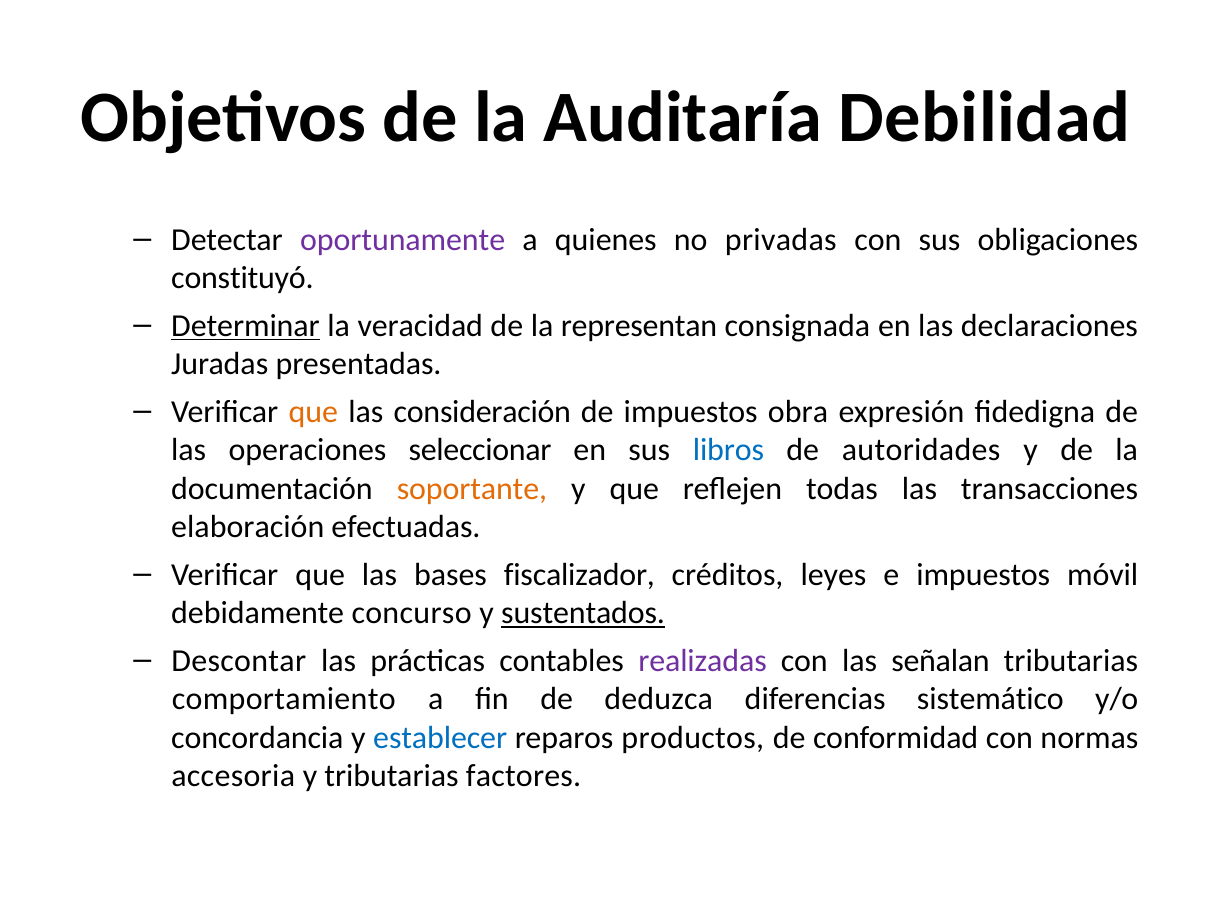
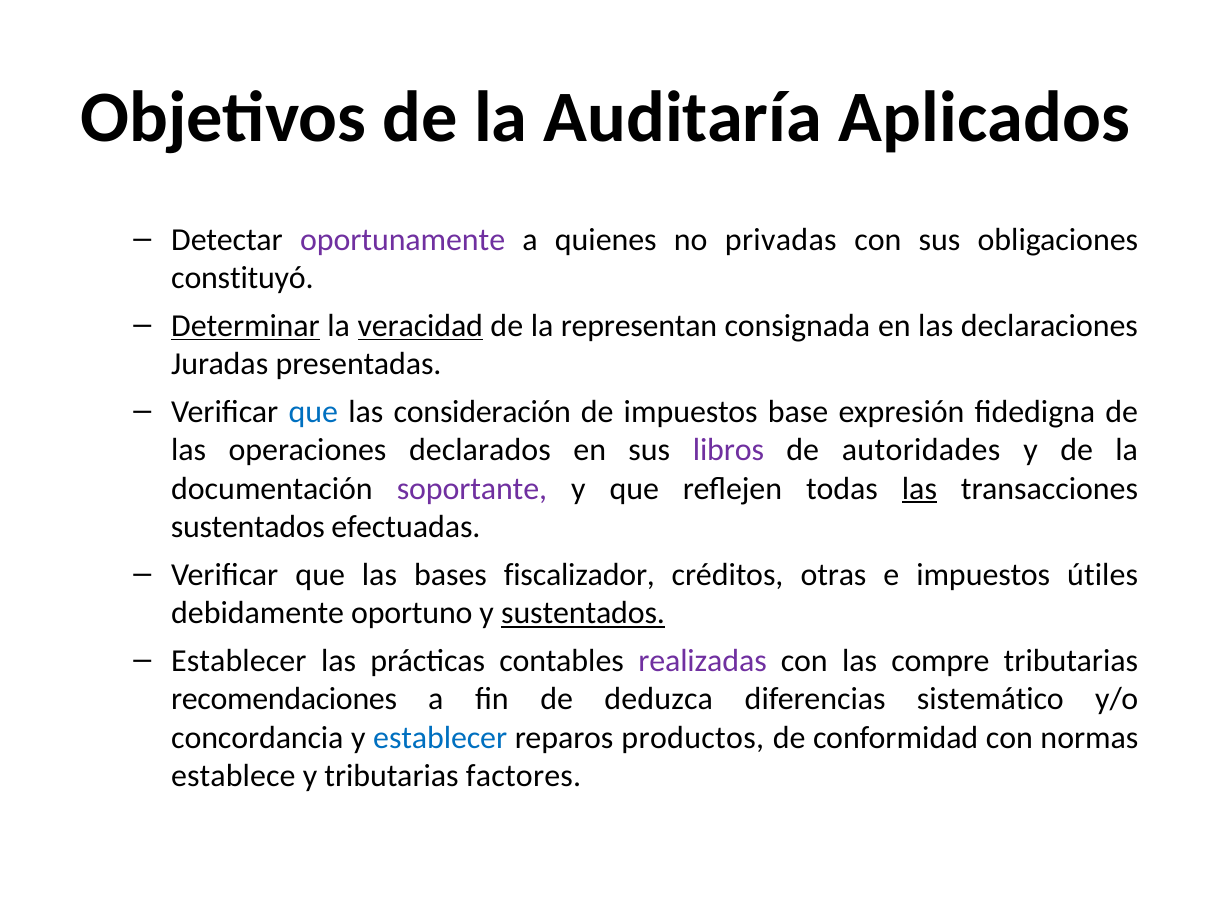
Debilidad: Debilidad -> Aplicados
veracidad underline: none -> present
que at (313, 412) colour: orange -> blue
obra: obra -> base
seleccionar: seleccionar -> declarados
libros colour: blue -> purple
soportante colour: orange -> purple
las at (919, 489) underline: none -> present
elaboración at (248, 527): elaboración -> sustentados
leyes: leyes -> otras
móvil: móvil -> útiles
concurso: concurso -> oportuno
Descontar at (239, 661): Descontar -> Establecer
señalan: señalan -> compre
comportamiento: comportamiento -> recomendaciones
accesoria: accesoria -> establece
